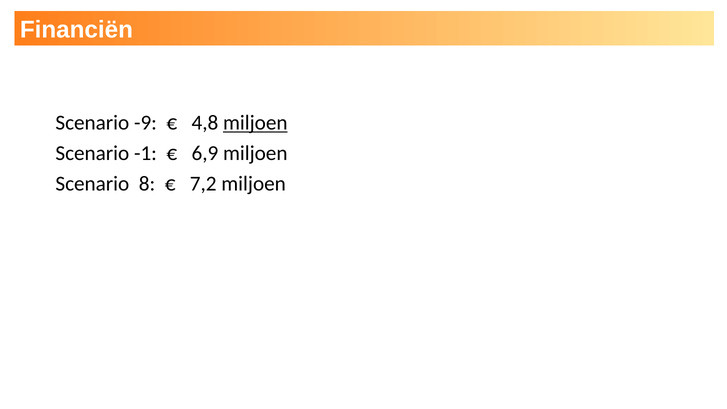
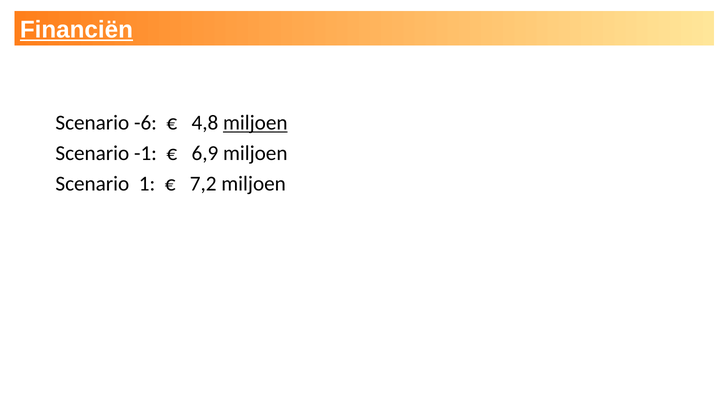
Financiën underline: none -> present
-9: -9 -> -6
8: 8 -> 1
